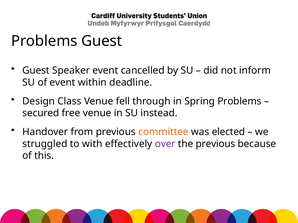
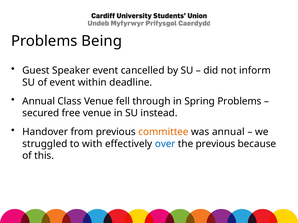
Problems Guest: Guest -> Being
Design at (39, 101): Design -> Annual
was elected: elected -> annual
over colour: purple -> blue
